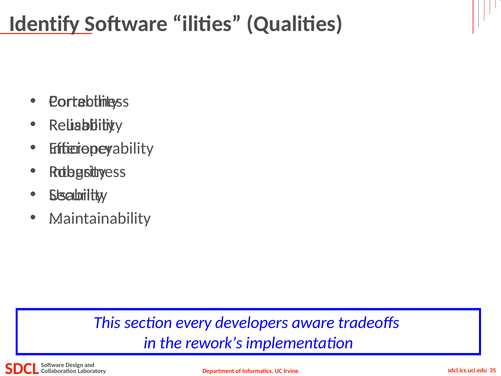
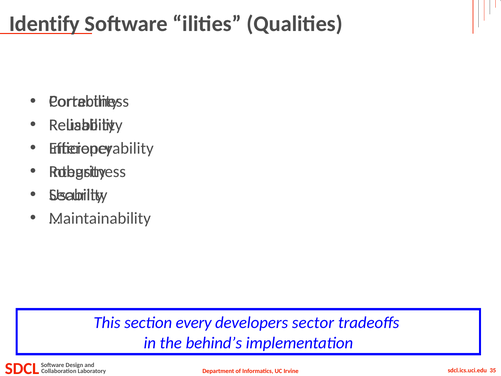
aware: aware -> sector
rework’s: rework’s -> behind’s
